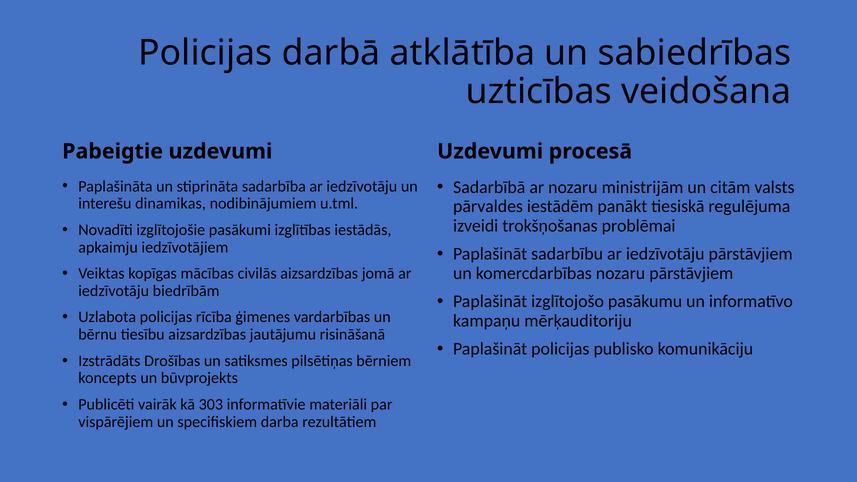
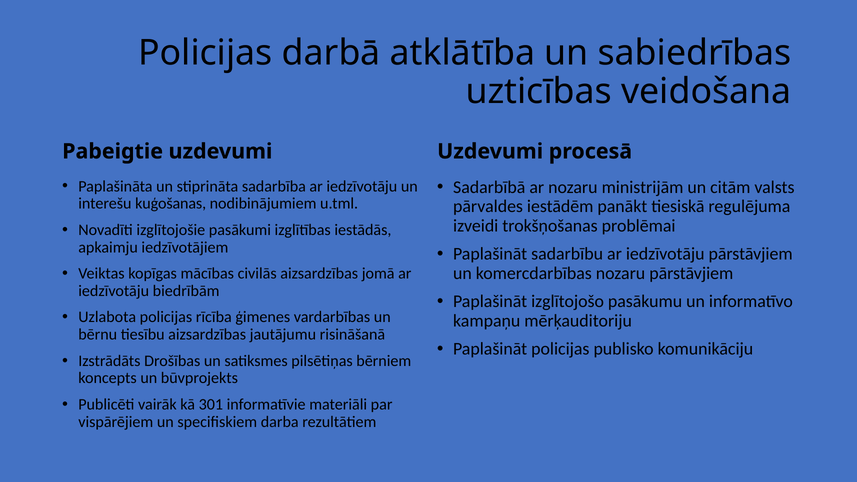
dinamikas: dinamikas -> kuģošanas
303: 303 -> 301
